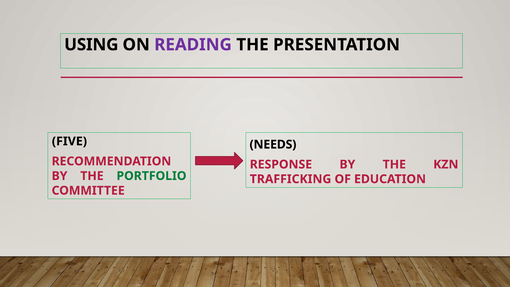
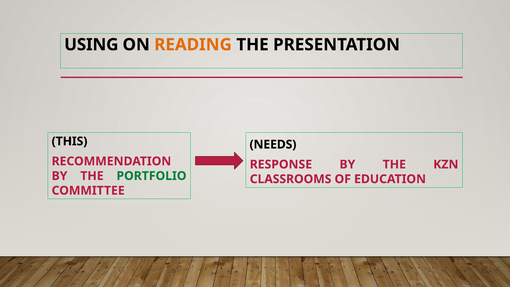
READING colour: purple -> orange
FIVE: FIVE -> THIS
TRAFFICKING: TRAFFICKING -> CLASSROOMS
